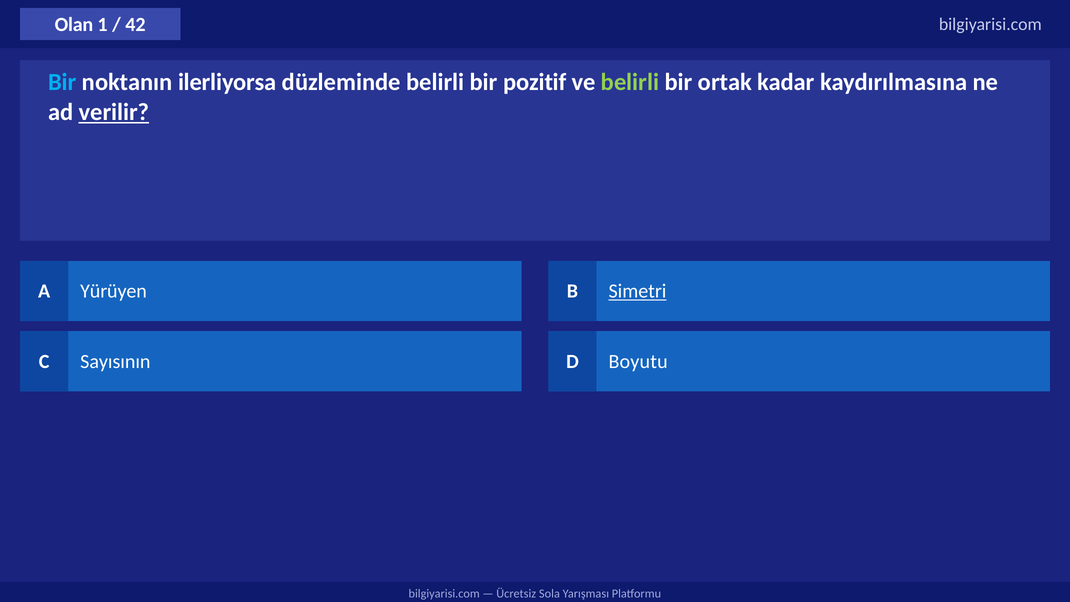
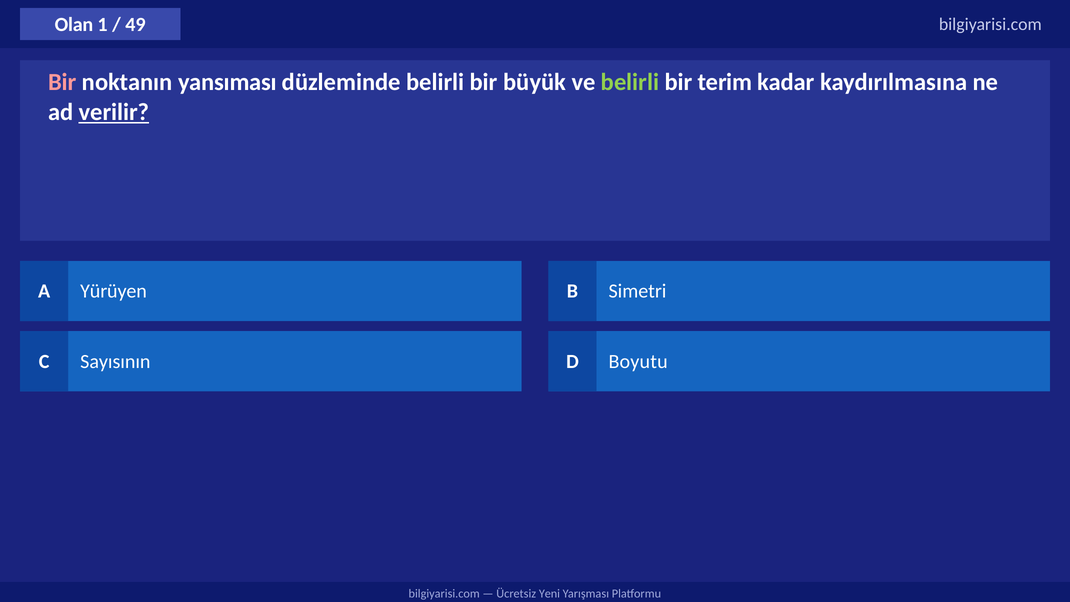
42: 42 -> 49
Bir at (62, 82) colour: light blue -> pink
ilerliyorsa: ilerliyorsa -> yansıması
pozitif: pozitif -> büyük
ortak: ortak -> terim
Simetri underline: present -> none
Sola: Sola -> Yeni
